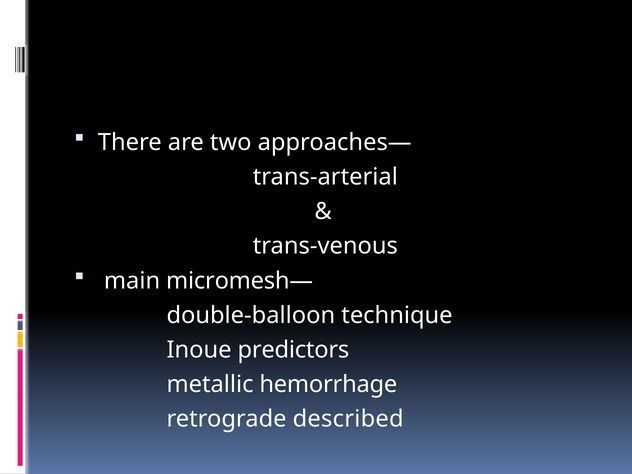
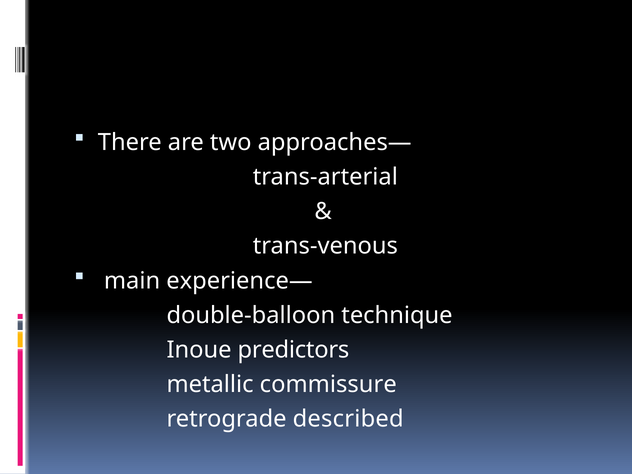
micromesh—: micromesh— -> experience—
hemorrhage: hemorrhage -> commissure
